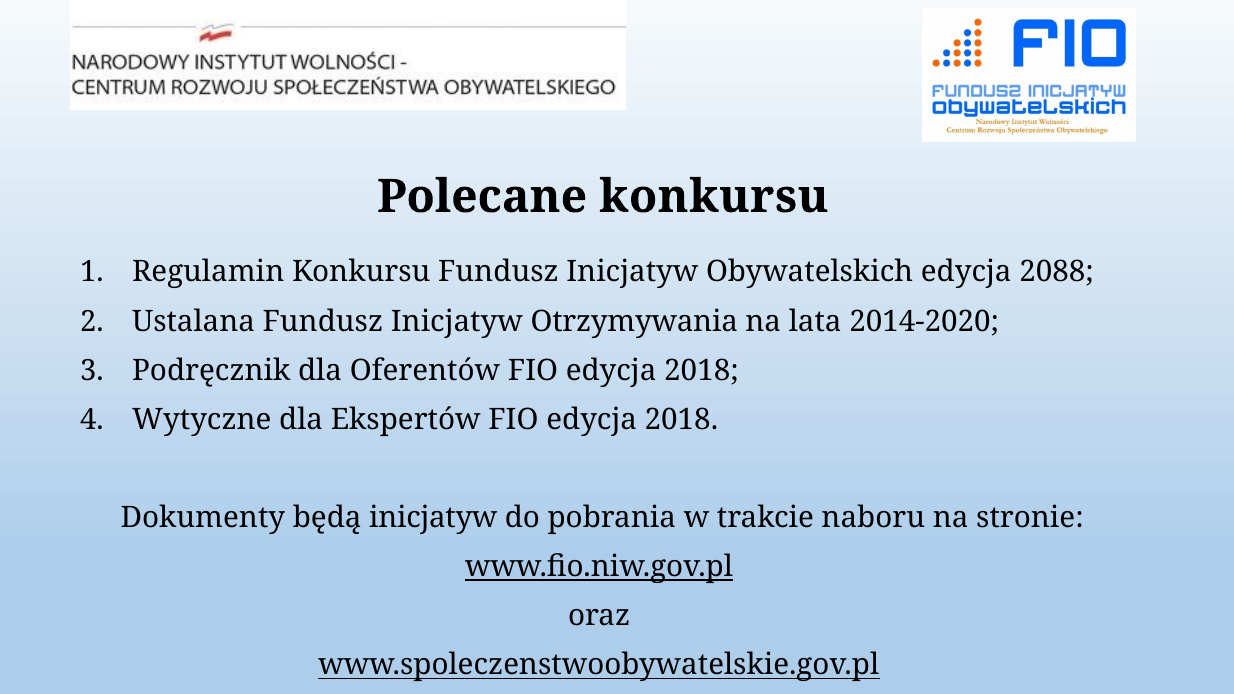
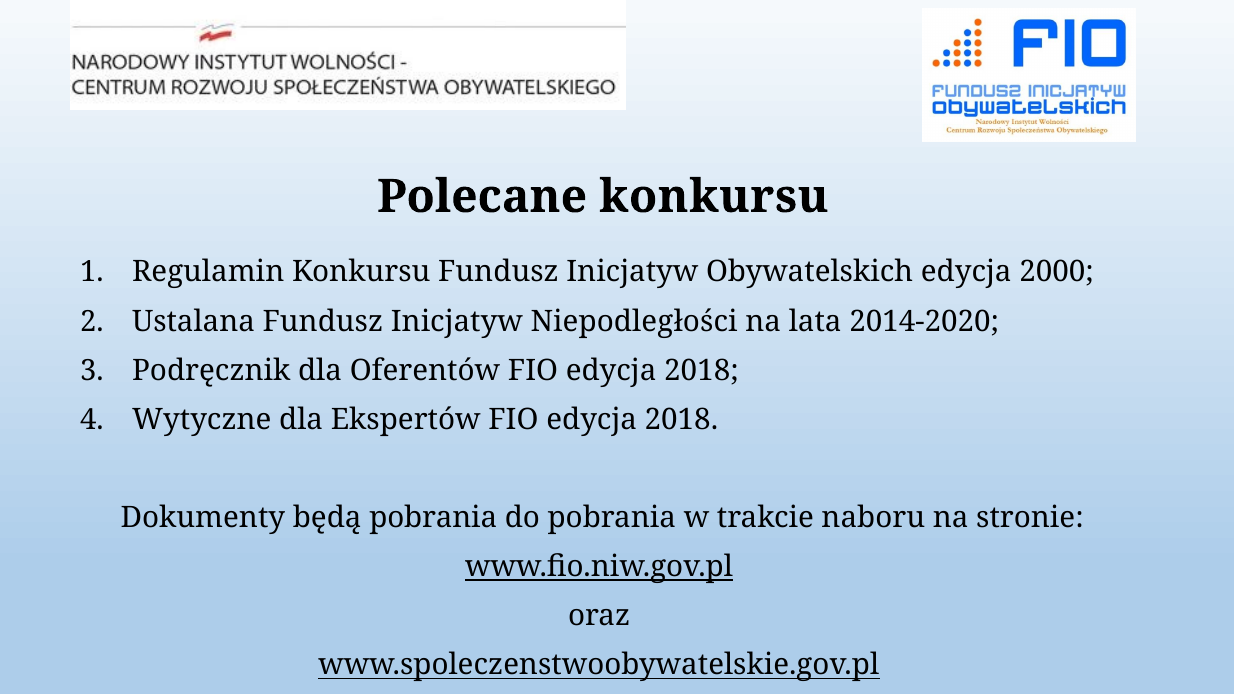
2088: 2088 -> 2000
Otrzymywania: Otrzymywania -> Niepodległości
będą inicjatyw: inicjatyw -> pobrania
